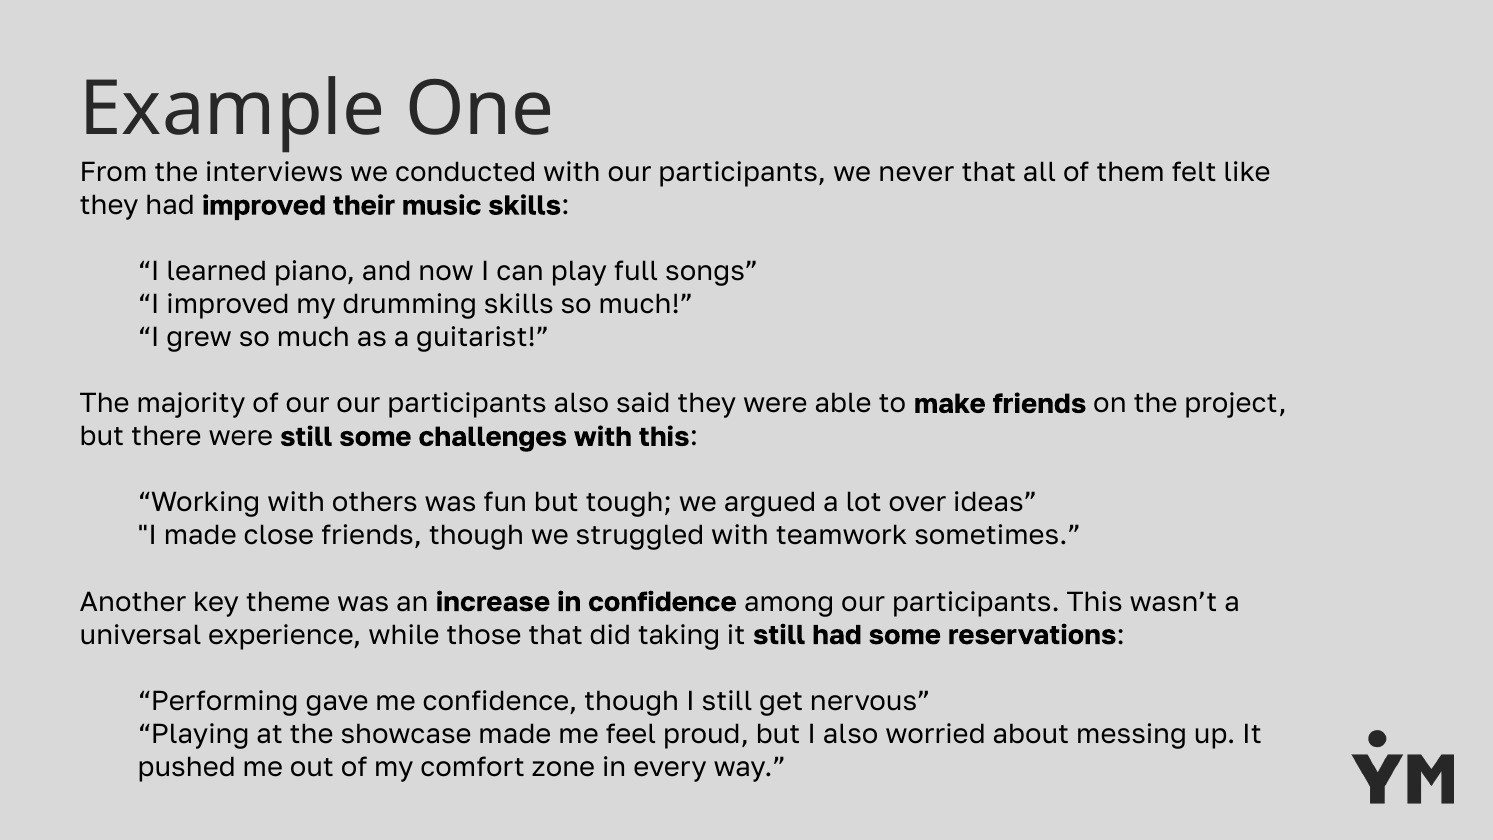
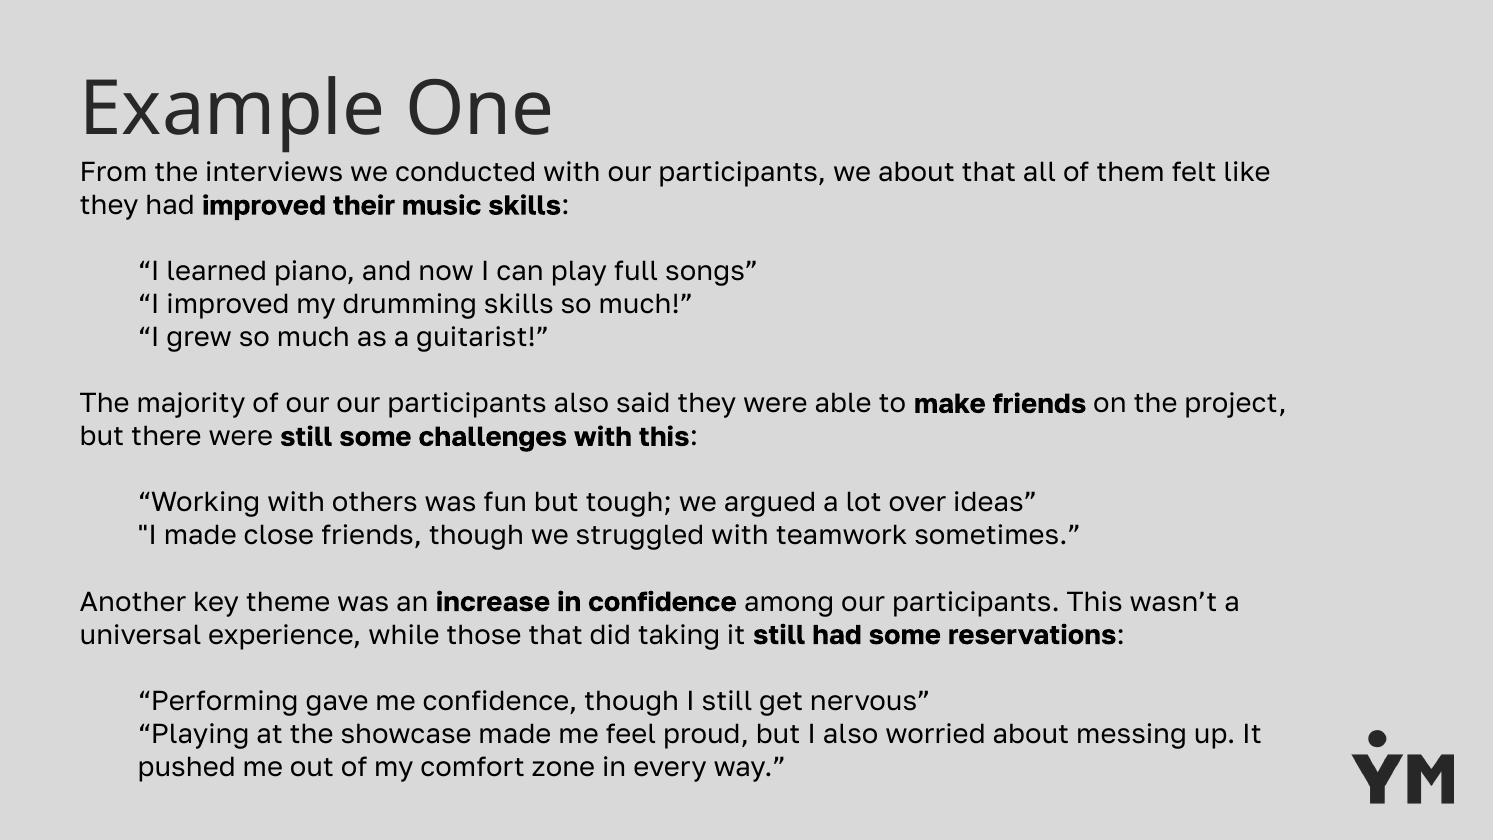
we never: never -> about
